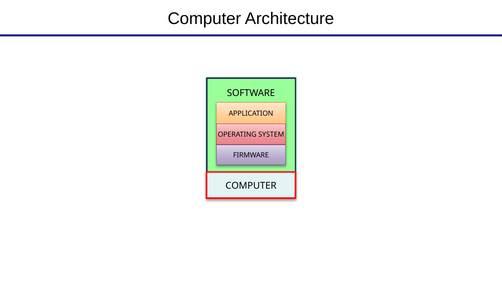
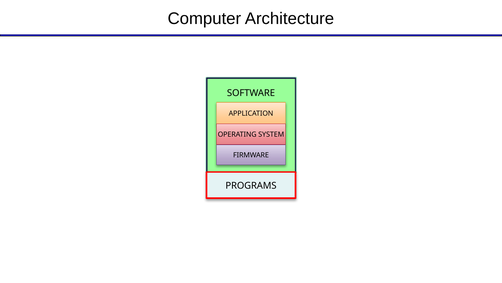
COMPUTER at (251, 185): COMPUTER -> PROGRAMS
